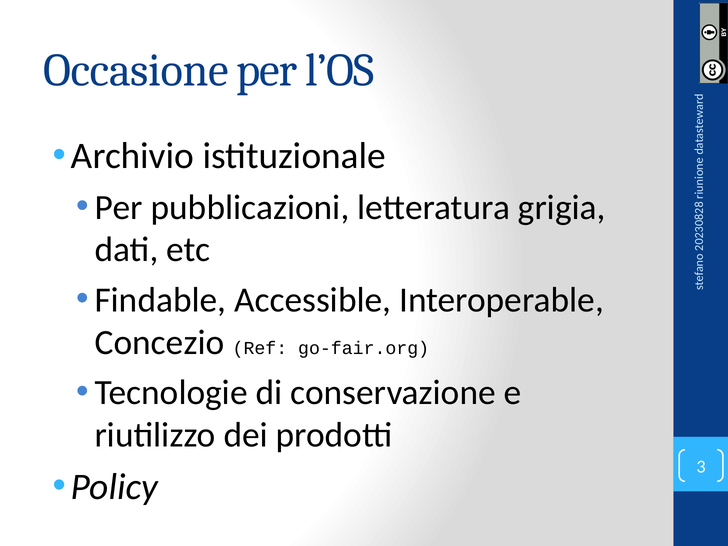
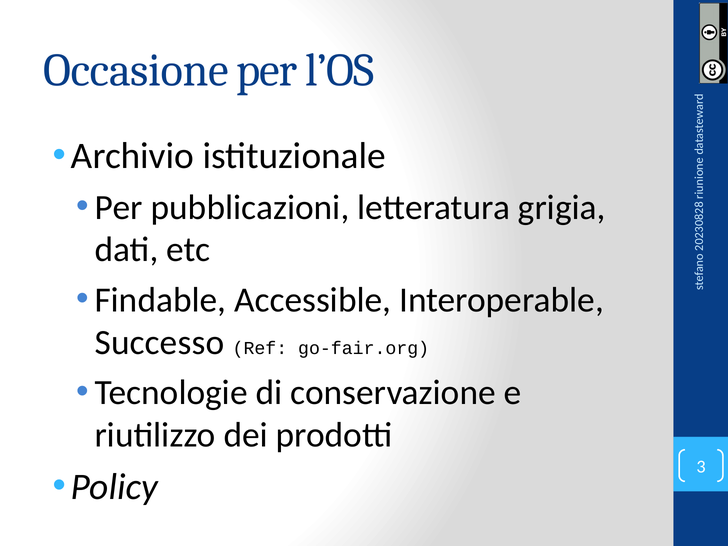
Concezio: Concezio -> Successo
